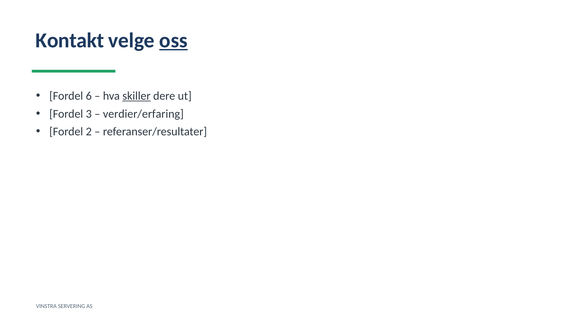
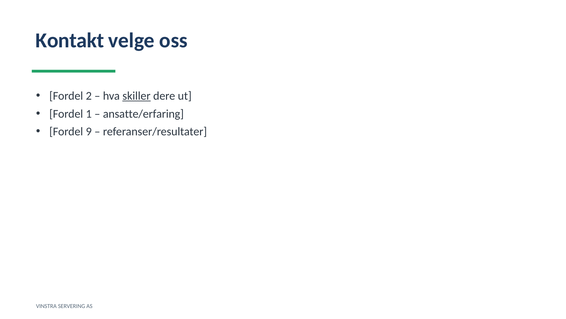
oss underline: present -> none
6: 6 -> 2
3: 3 -> 1
verdier/erfaring: verdier/erfaring -> ansatte/erfaring
2: 2 -> 9
